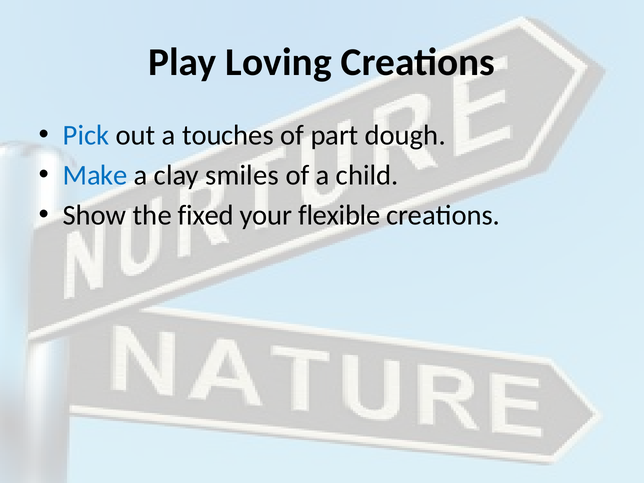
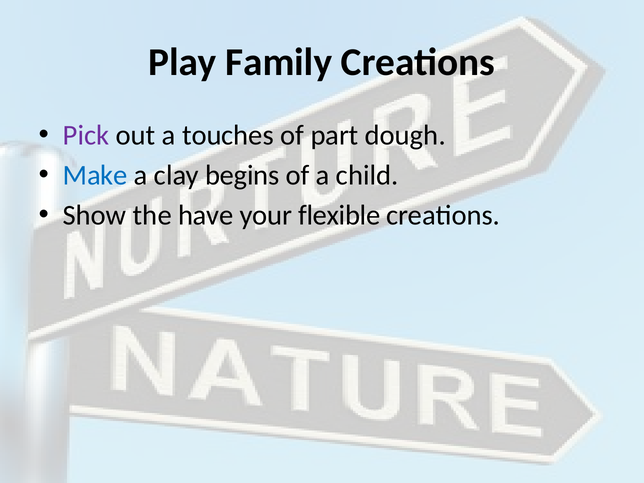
Loving: Loving -> Family
Pick colour: blue -> purple
smiles: smiles -> begins
fixed: fixed -> have
